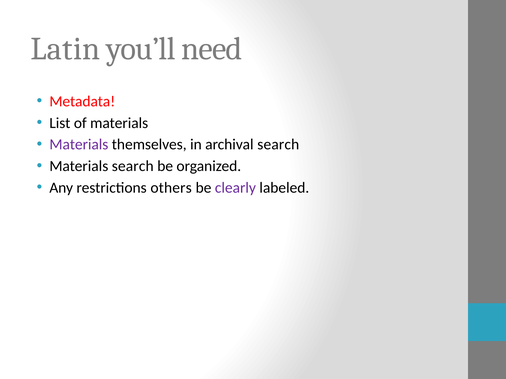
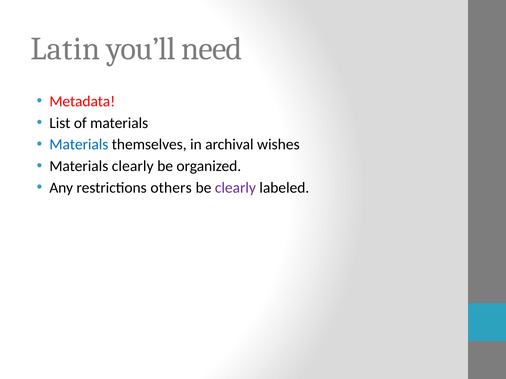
Materials at (79, 145) colour: purple -> blue
archival search: search -> wishes
Materials search: search -> clearly
